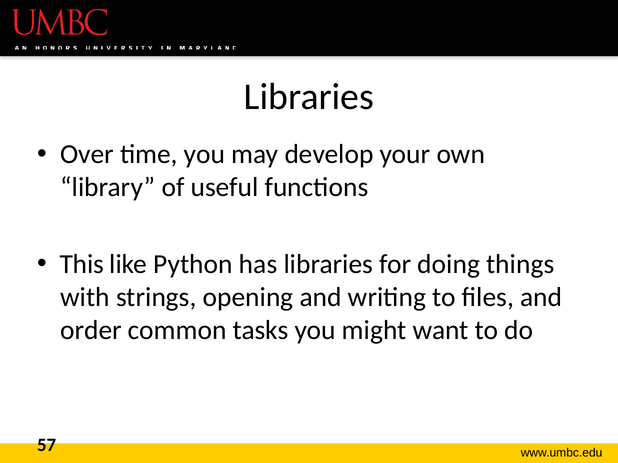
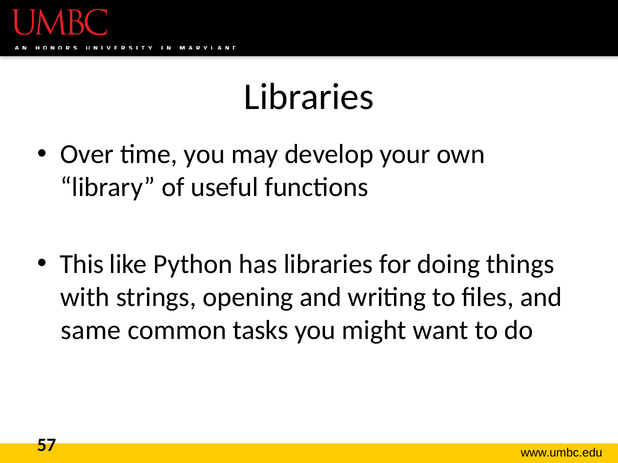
order: order -> same
